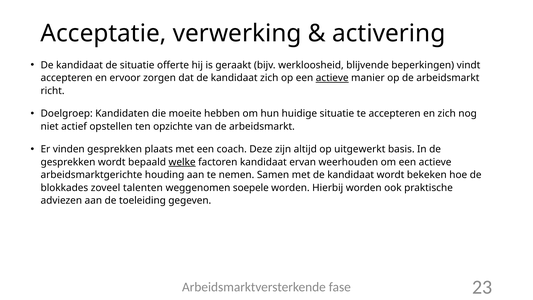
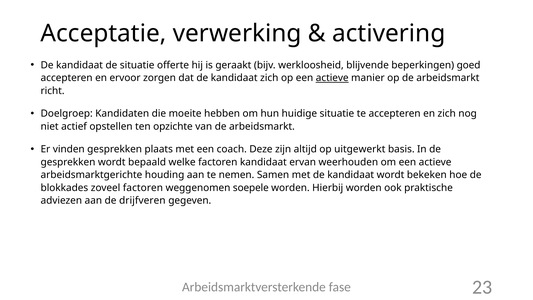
vindt: vindt -> goed
welke underline: present -> none
zoveel talenten: talenten -> factoren
toeleiding: toeleiding -> drijfveren
